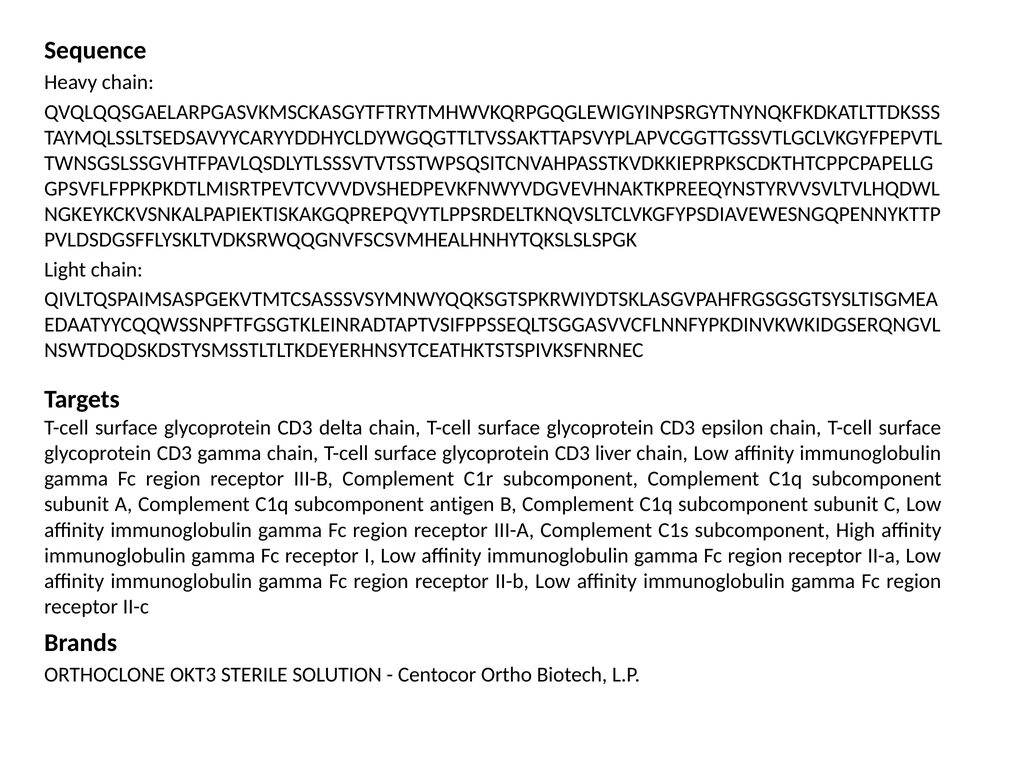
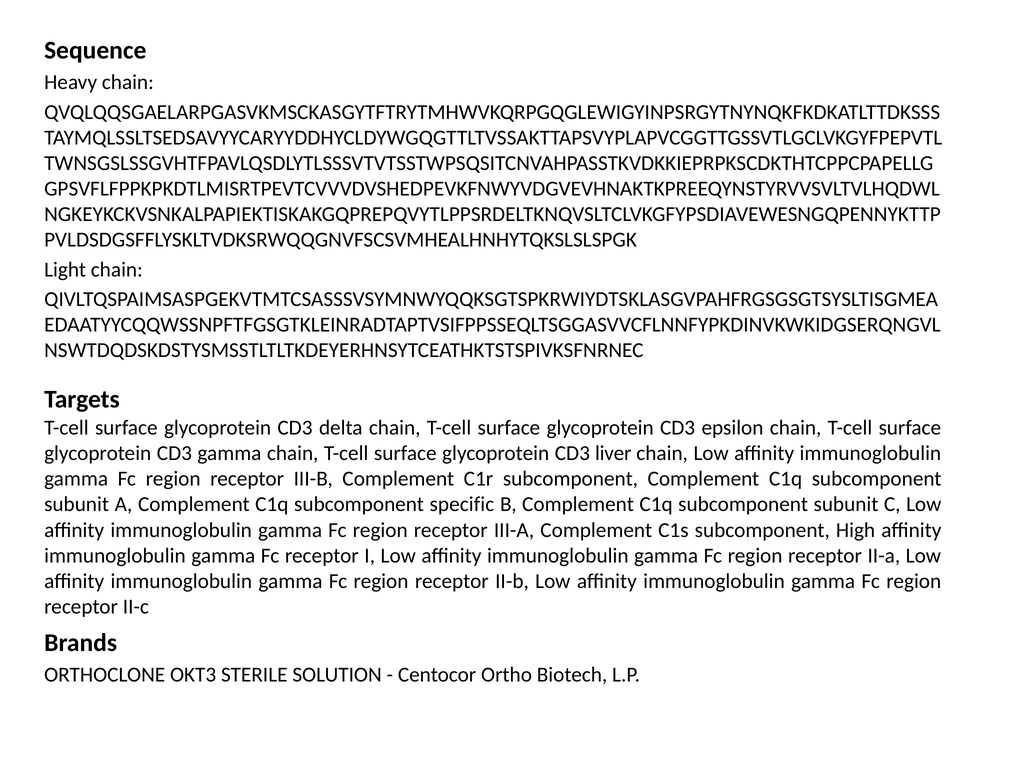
antigen: antigen -> specific
